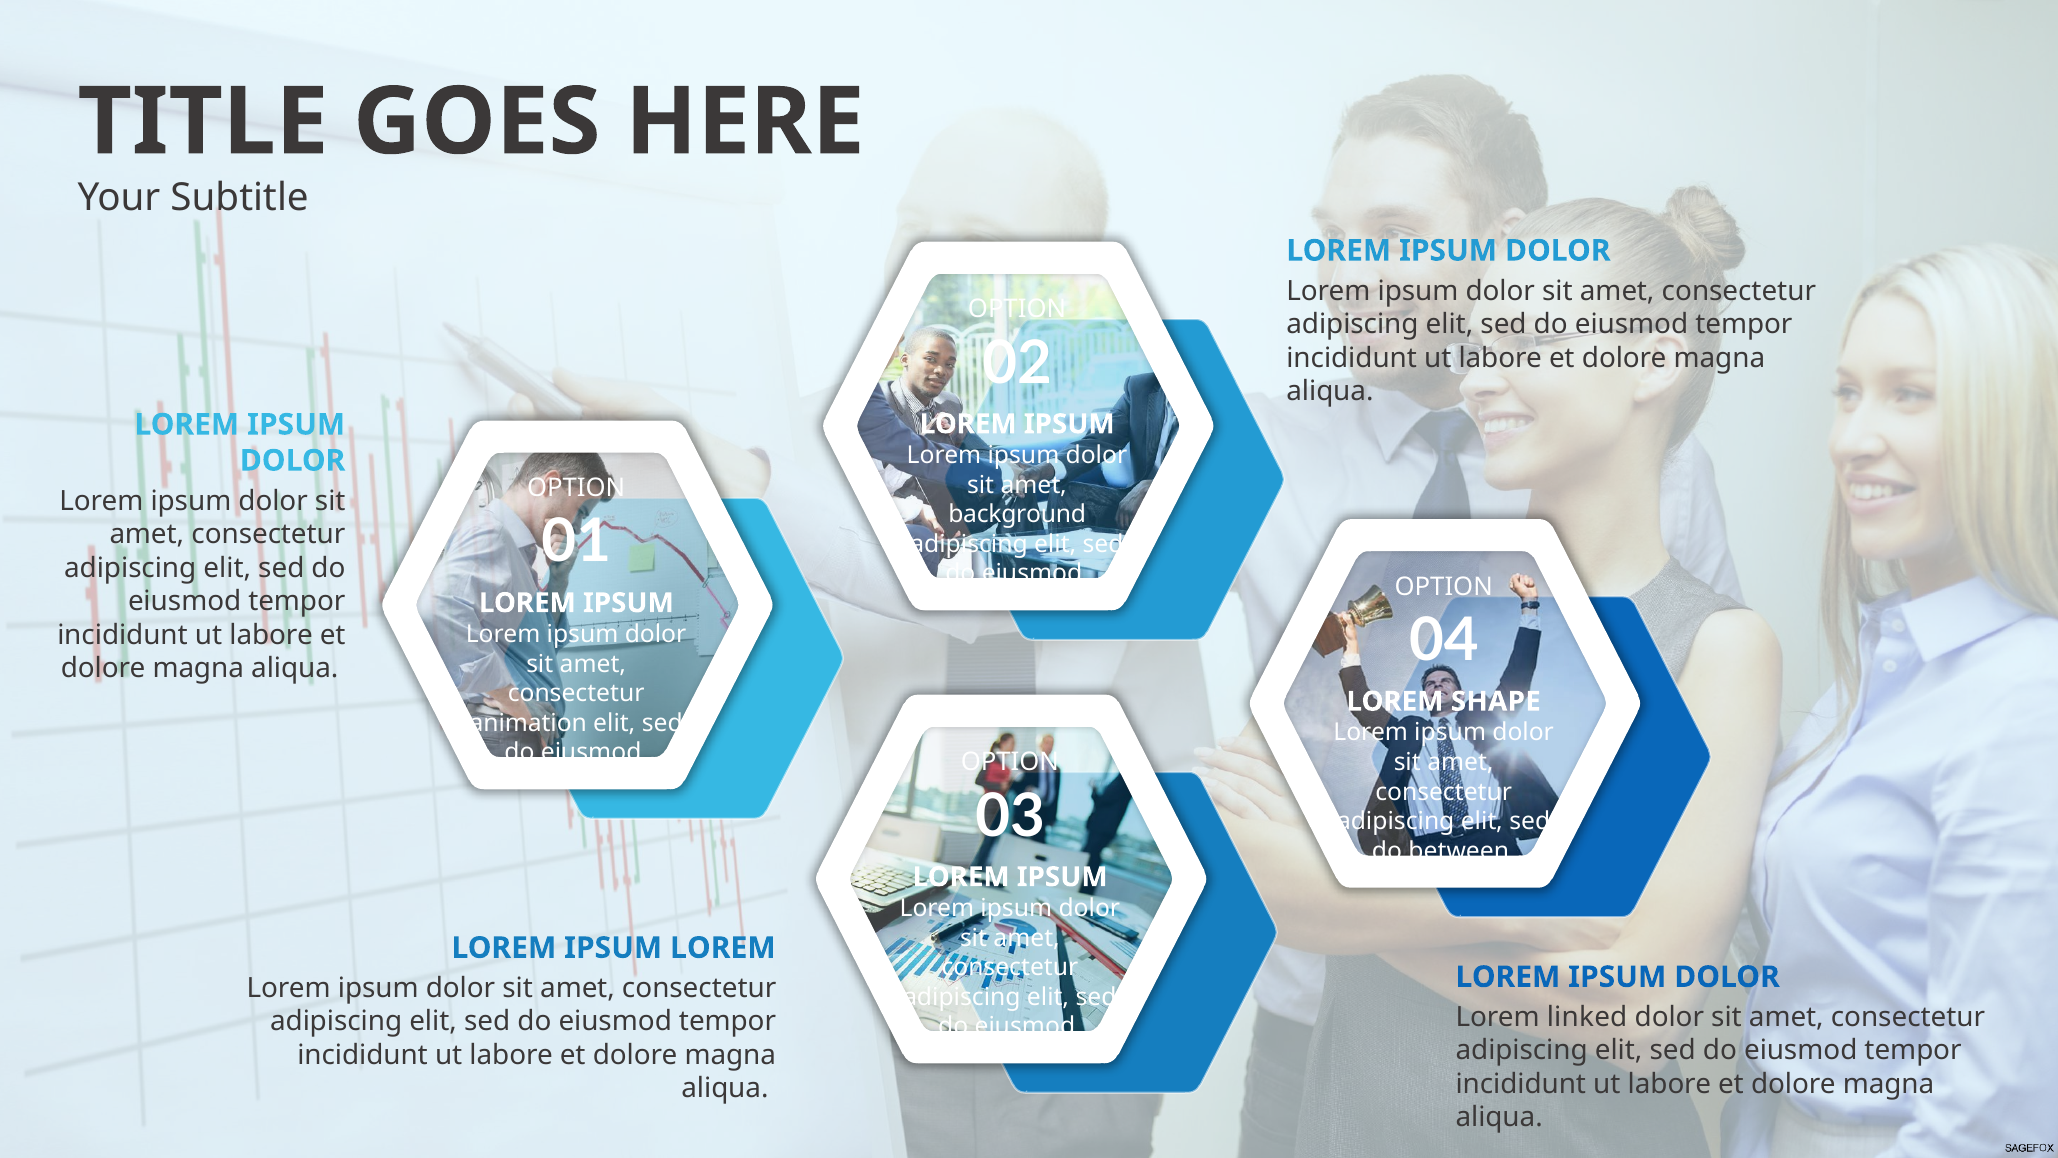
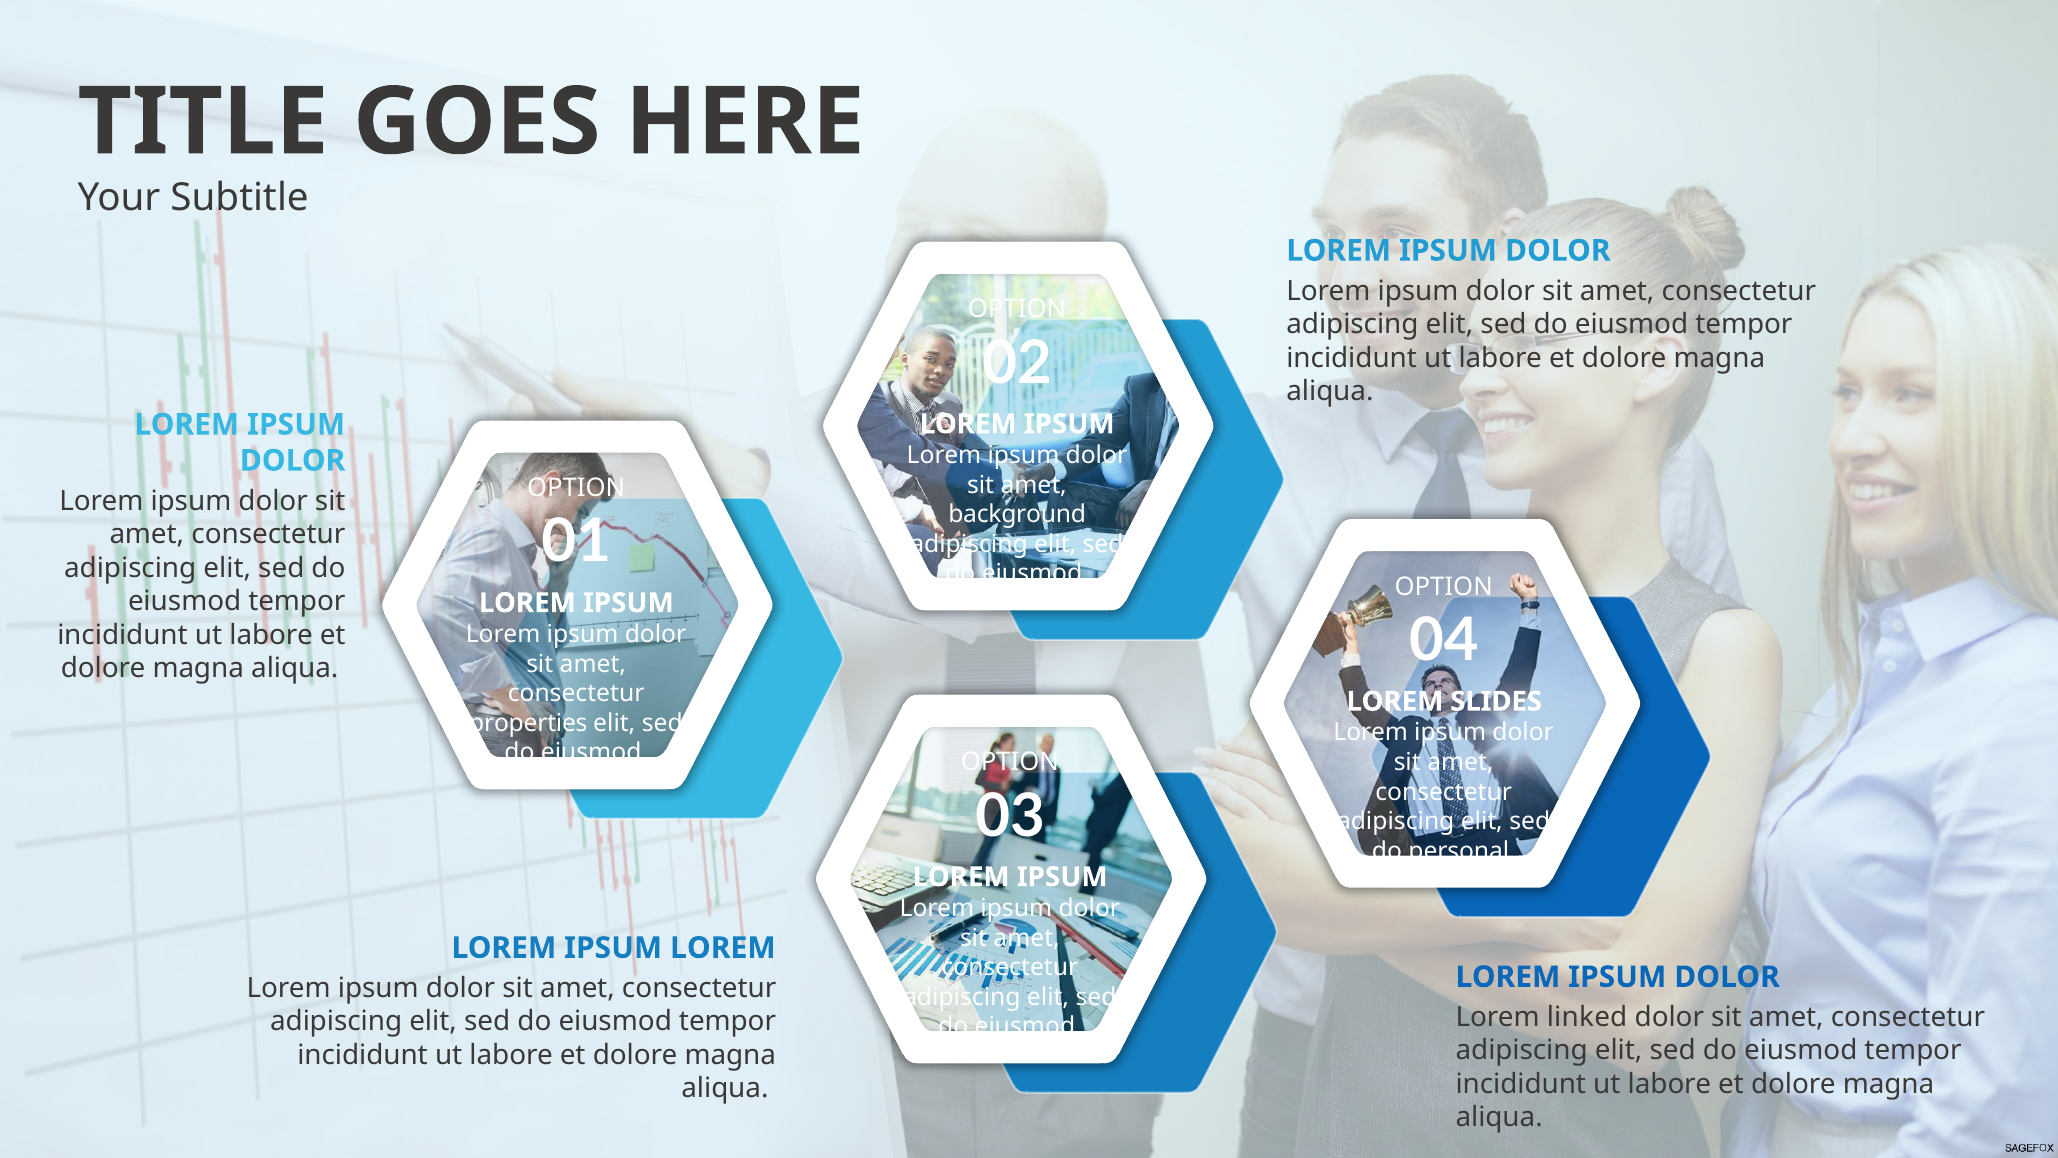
SHAPE: SHAPE -> SLIDES
animation: animation -> properties
between: between -> personal
